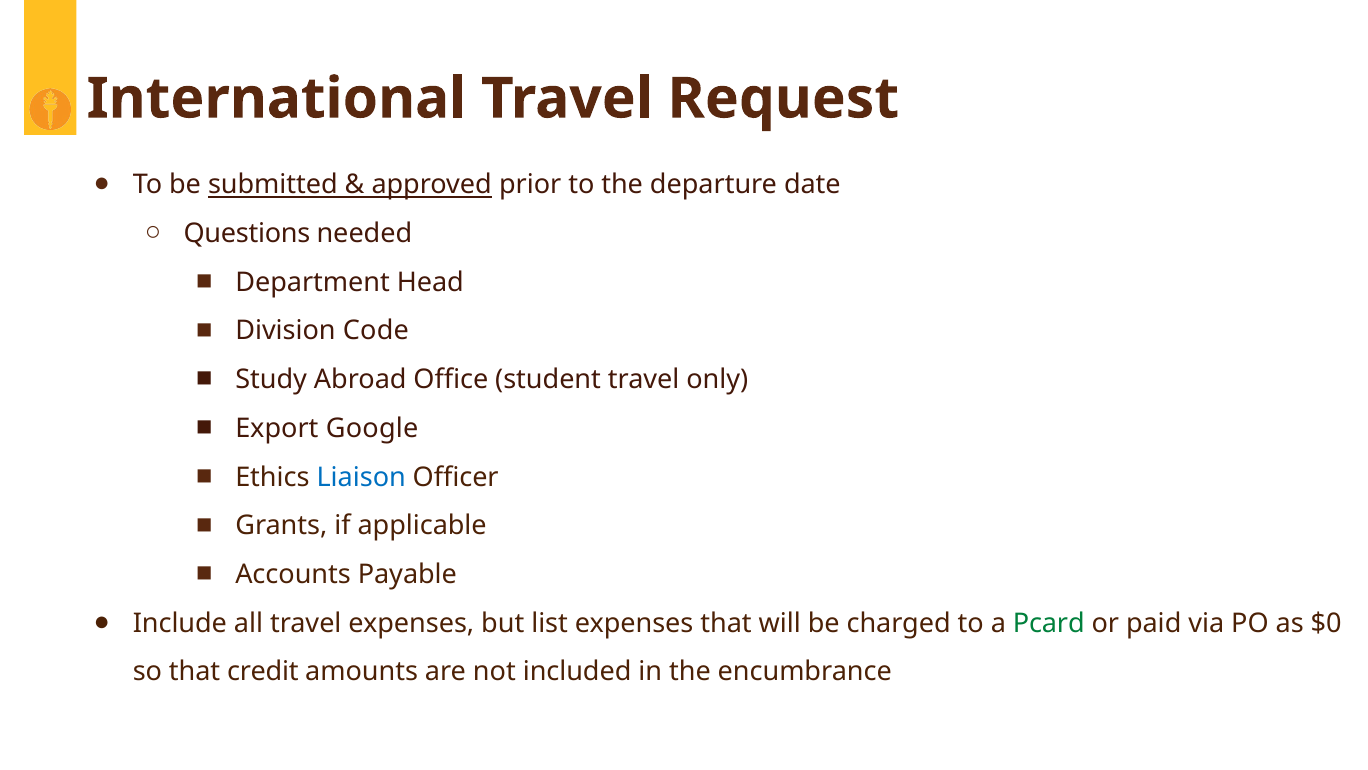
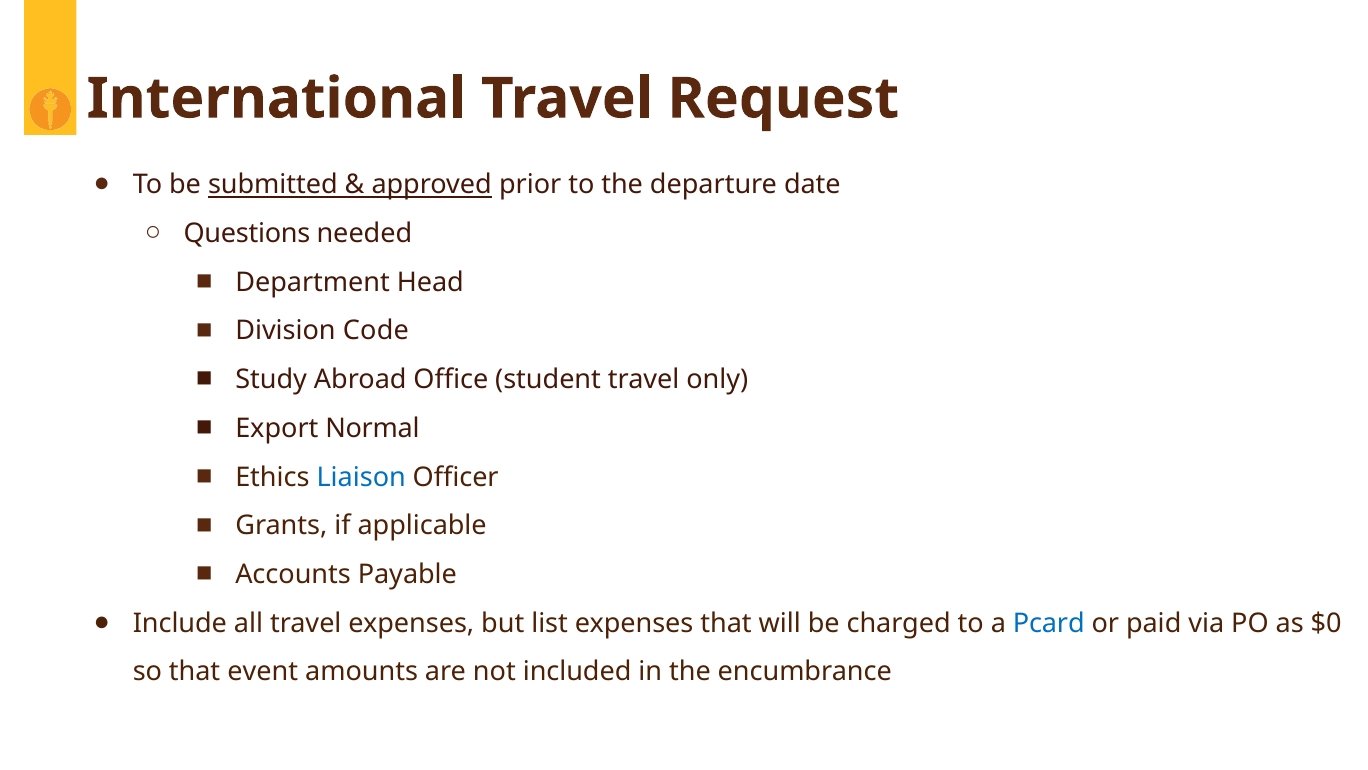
Google: Google -> Normal
Pcard colour: green -> blue
credit: credit -> event
